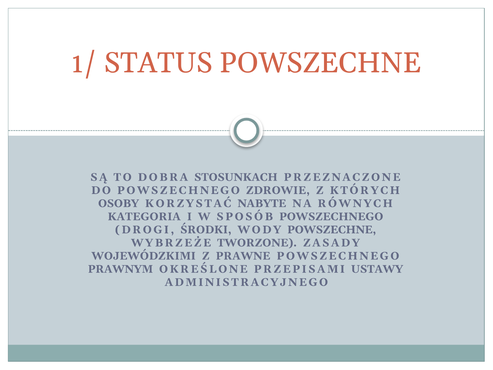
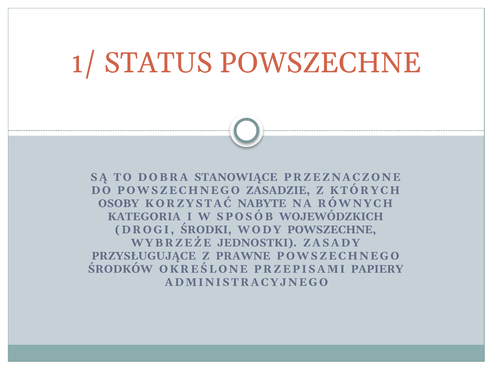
STOSUNKACH: STOSUNKACH -> STANOWIĄCE
ZDROWIE: ZDROWIE -> ZASADZIE
SPOSÓB POWSZECHNEGO: POWSZECHNEGO -> WOJEWÓDZKICH
TWORZONE: TWORZONE -> JEDNOSTKI
WOJEWÓDZKIMI: WOJEWÓDZKIMI -> PRZYSŁUGUJĄCE
PRAWNYM: PRAWNYM -> ŚRODKÓW
USTAWY: USTAWY -> PAPIERY
